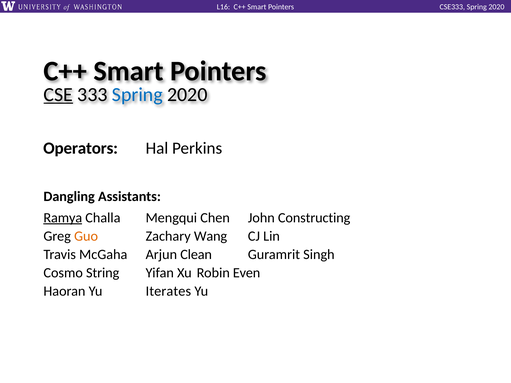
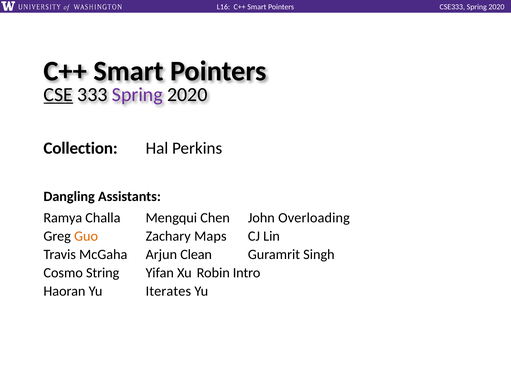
Spring at (137, 95) colour: blue -> purple
Operators: Operators -> Collection
Ramya underline: present -> none
Constructing: Constructing -> Overloading
Wang: Wang -> Maps
Even: Even -> Intro
